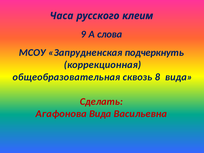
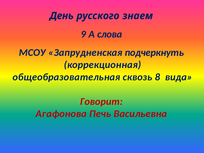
Часа: Часа -> День
клеим: клеим -> знаем
Сделать: Сделать -> Говорит
Агафонова Вида: Вида -> Печь
